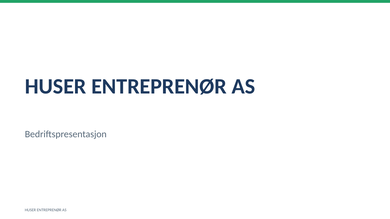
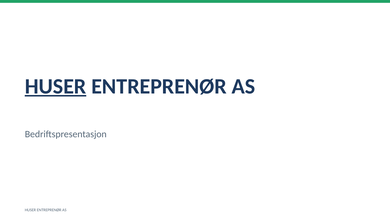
HUSER at (56, 86) underline: none -> present
